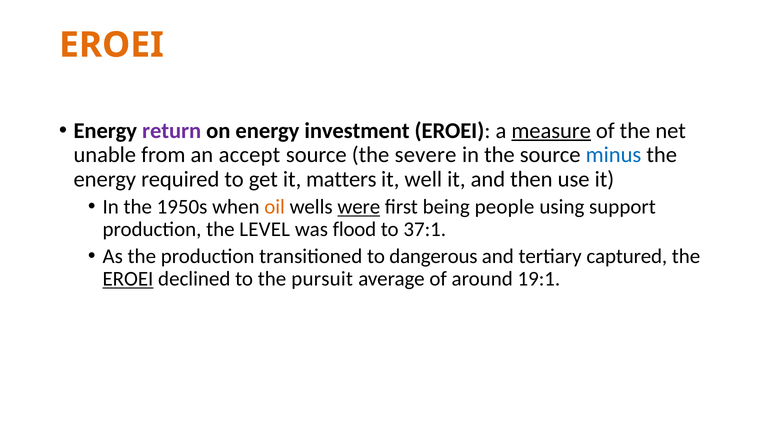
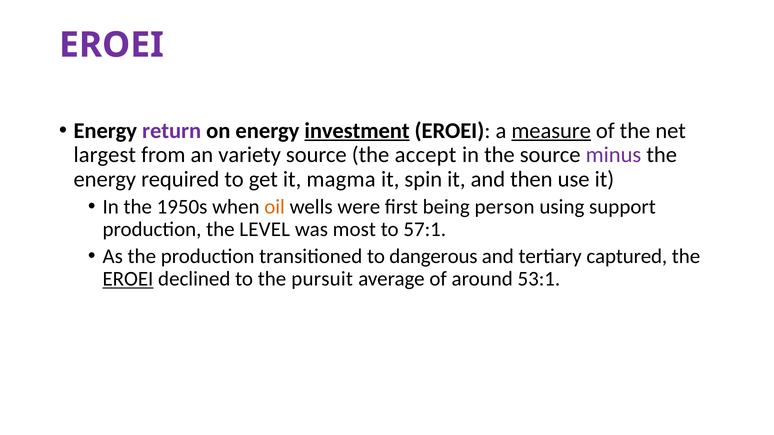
EROEI at (111, 45) colour: orange -> purple
investment underline: none -> present
unable: unable -> largest
accept: accept -> variety
severe: severe -> accept
minus colour: blue -> purple
matters: matters -> magma
well: well -> spin
were underline: present -> none
people: people -> person
flood: flood -> most
37:1: 37:1 -> 57:1
19:1: 19:1 -> 53:1
